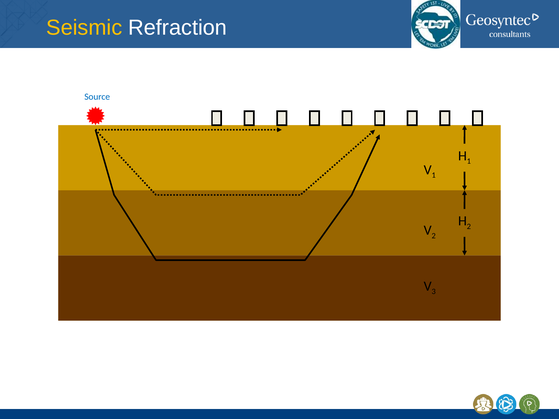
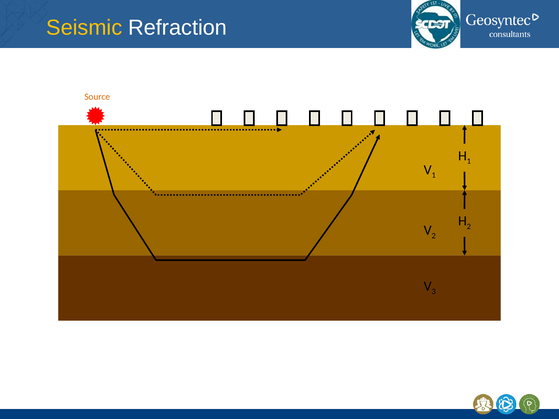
Source colour: blue -> orange
